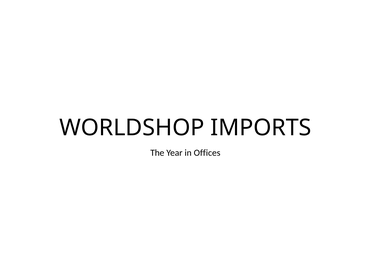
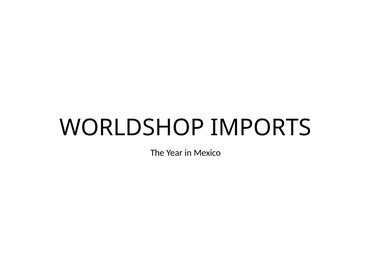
Offices: Offices -> Mexico
